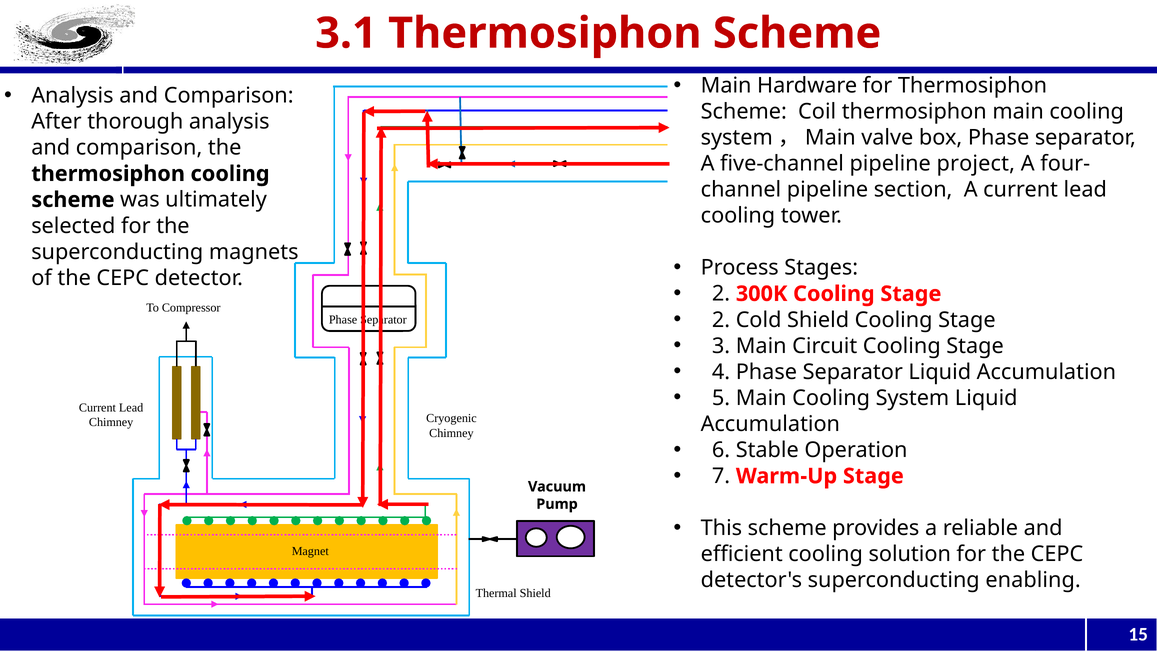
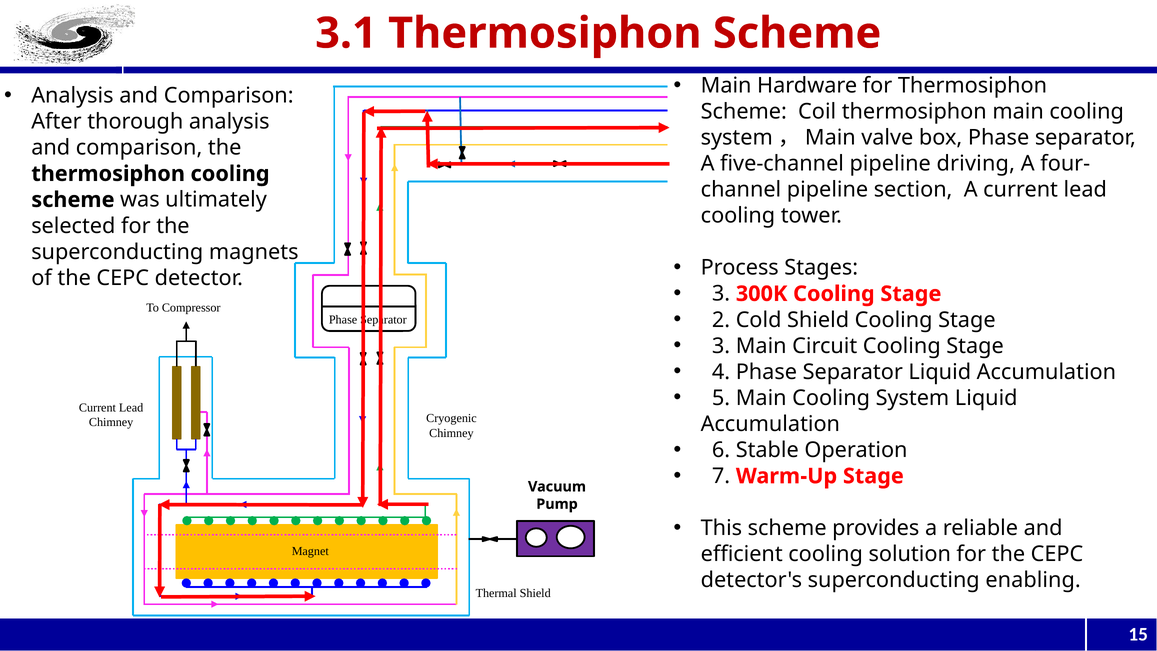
project: project -> driving
2 at (721, 294): 2 -> 3
